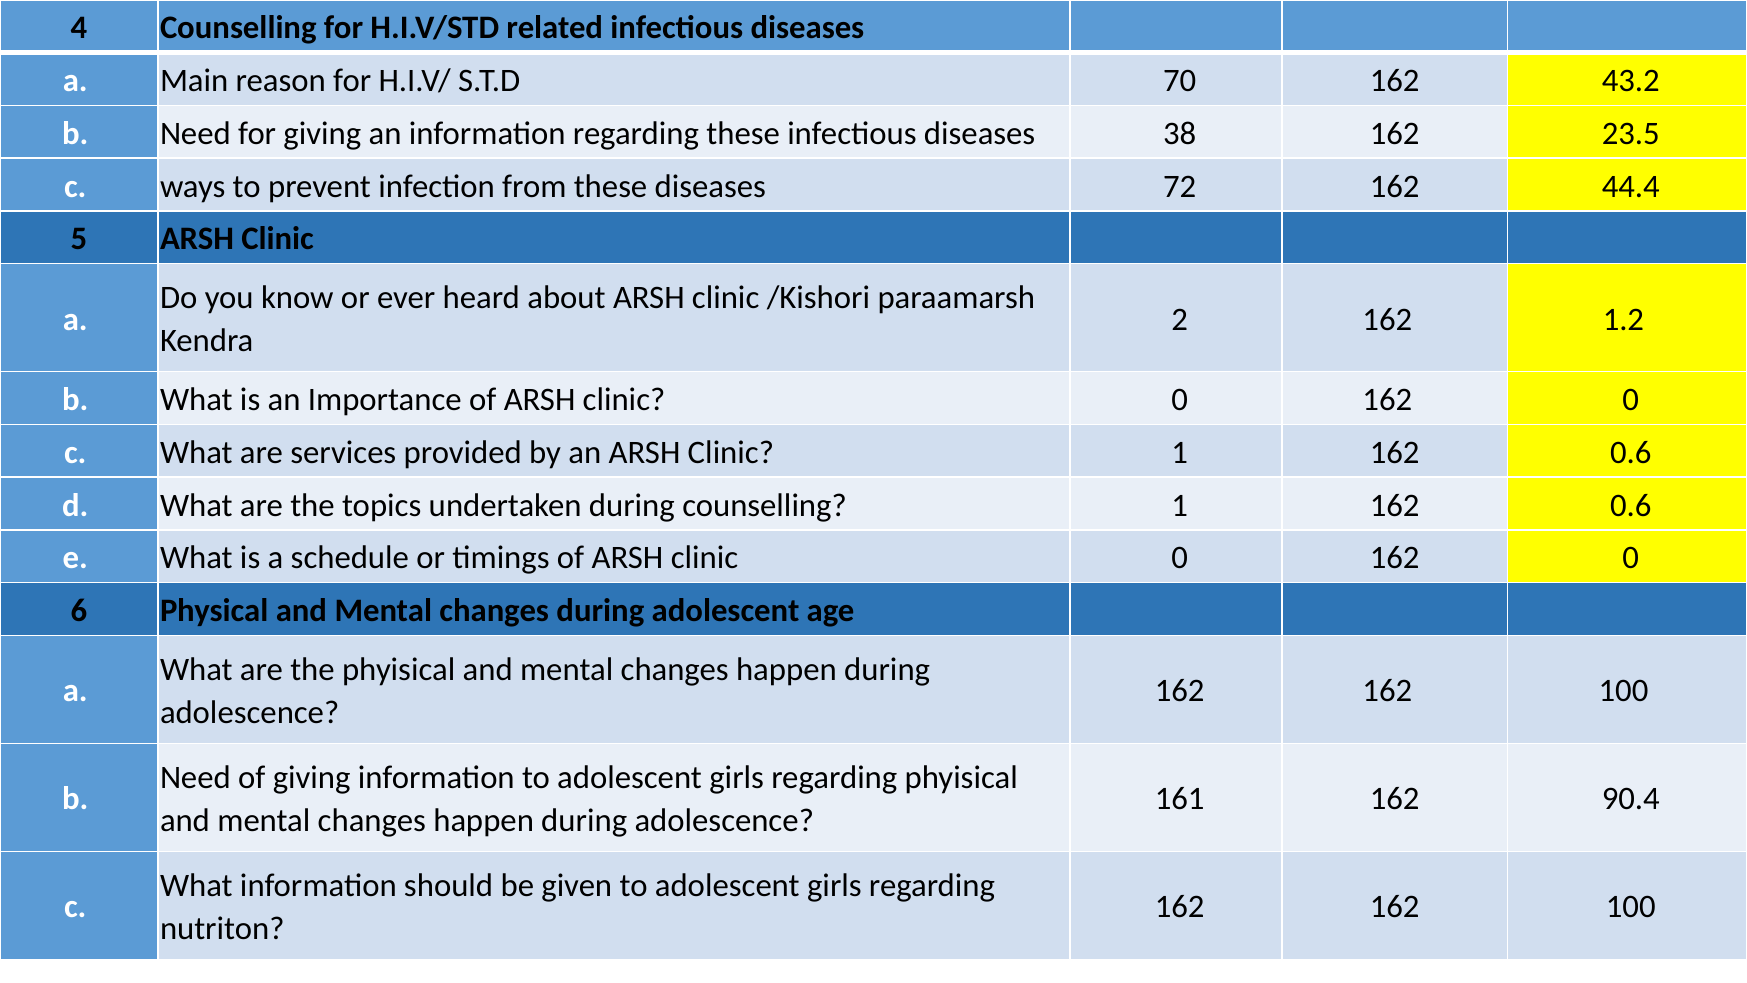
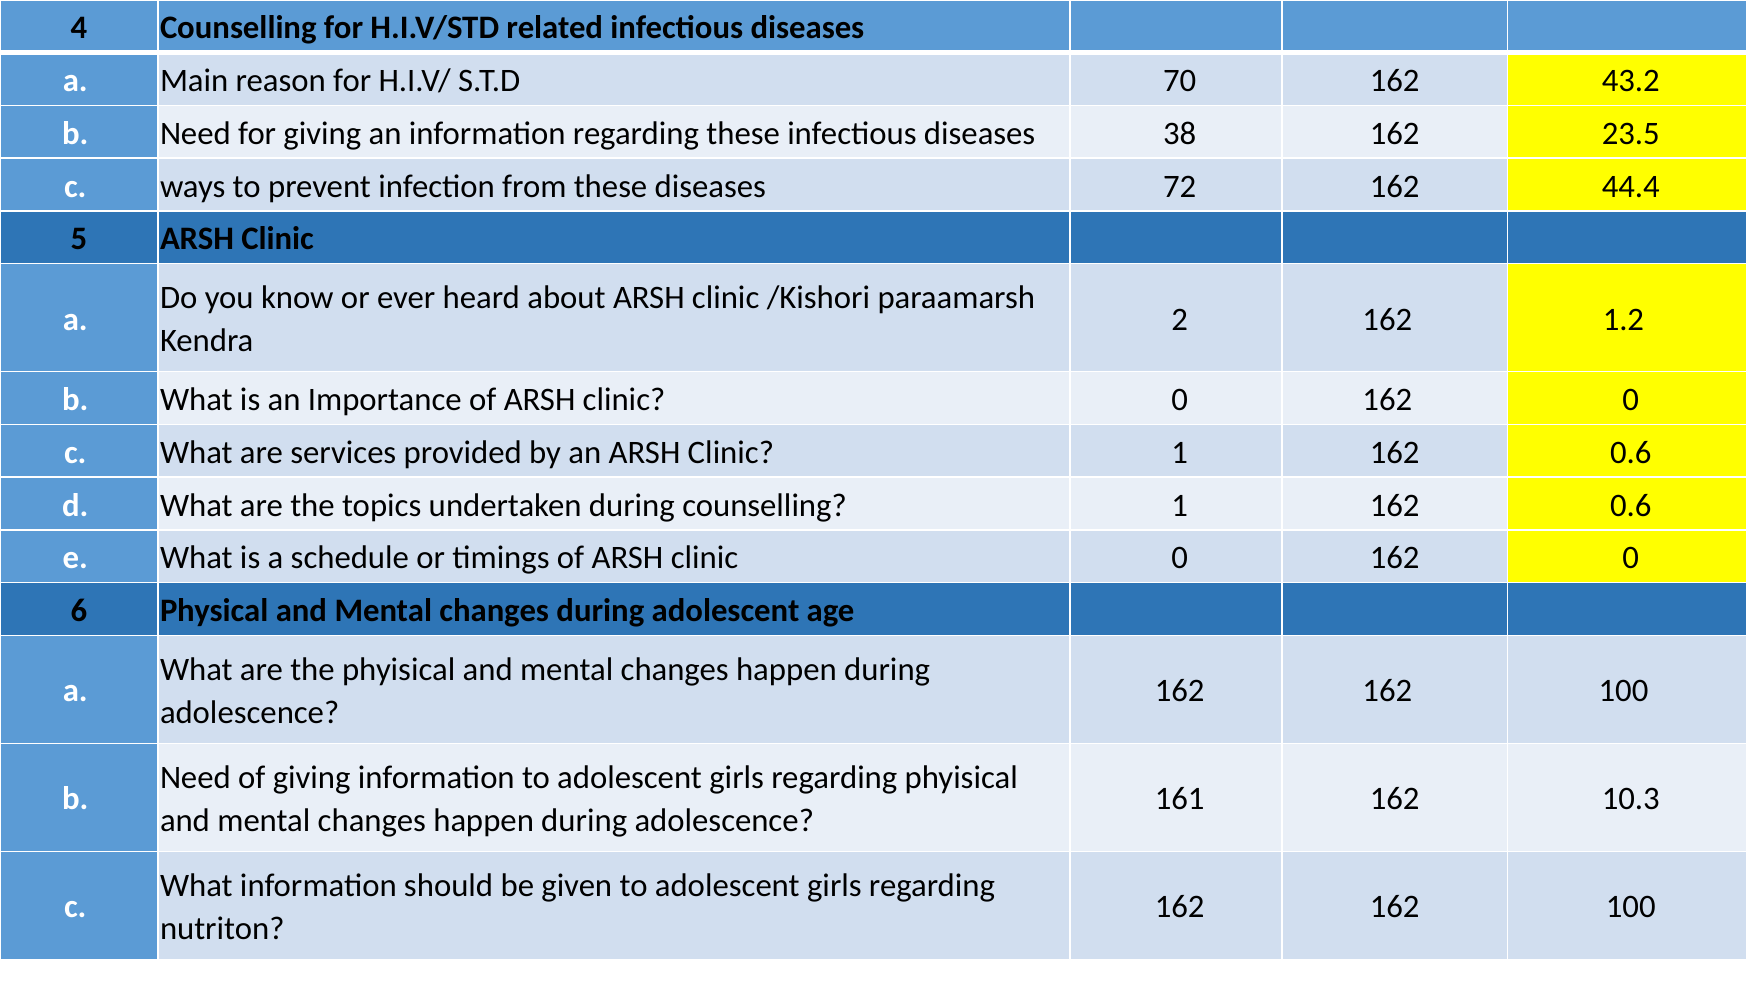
90.4: 90.4 -> 10.3
